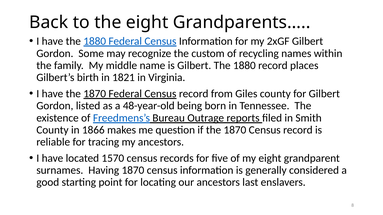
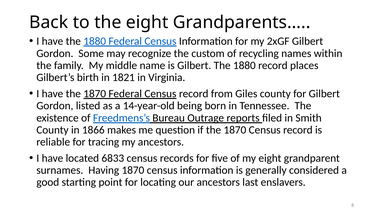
48-year-old: 48-year-old -> 14-year-old
1570: 1570 -> 6833
